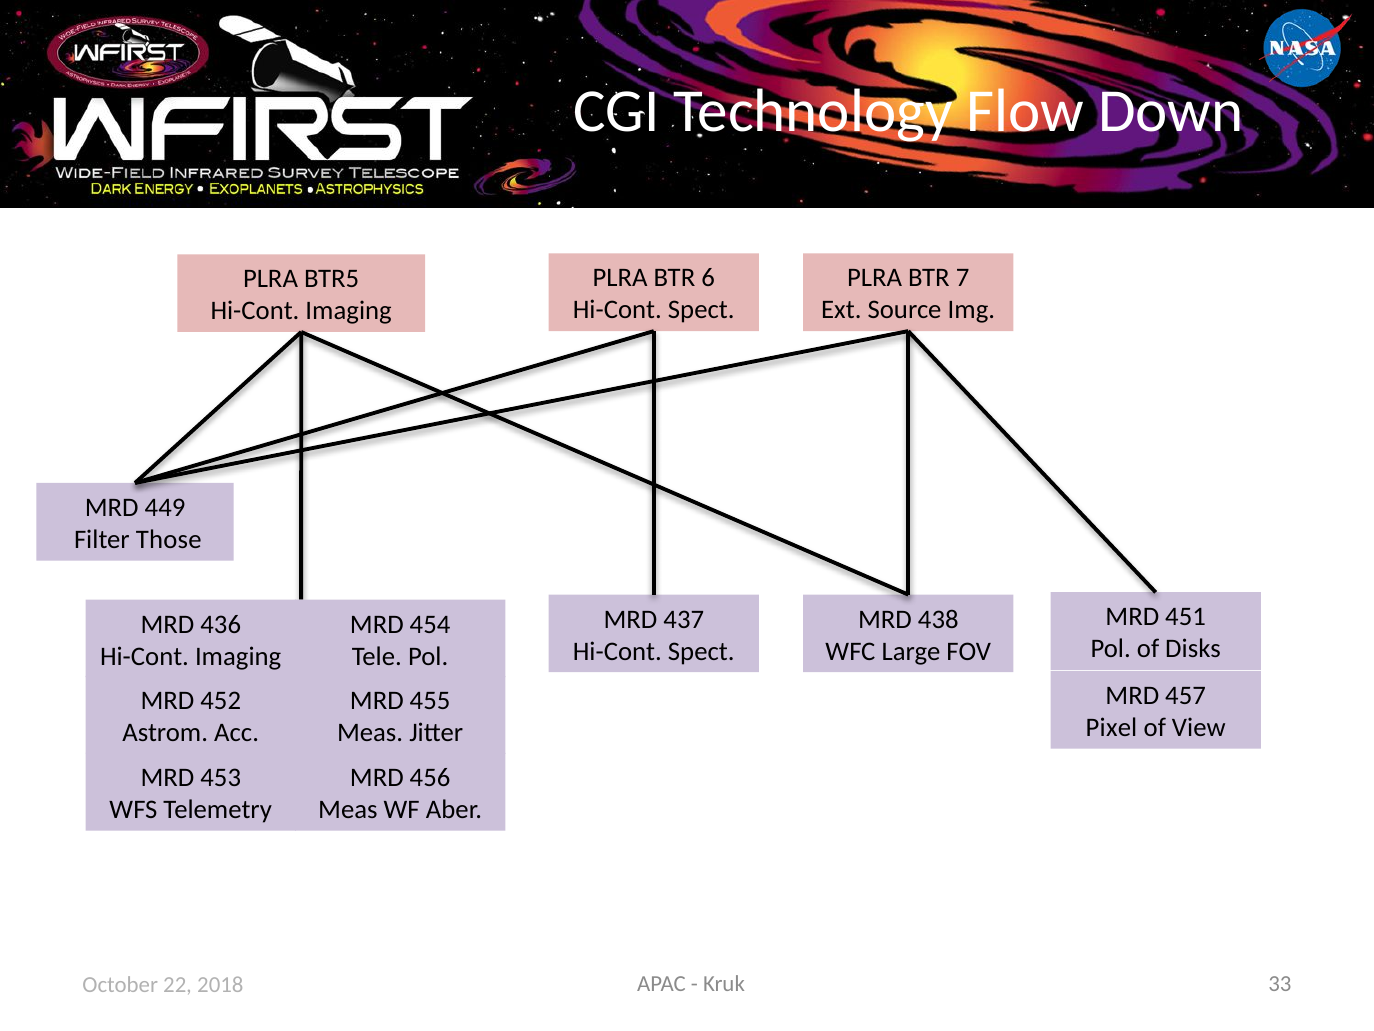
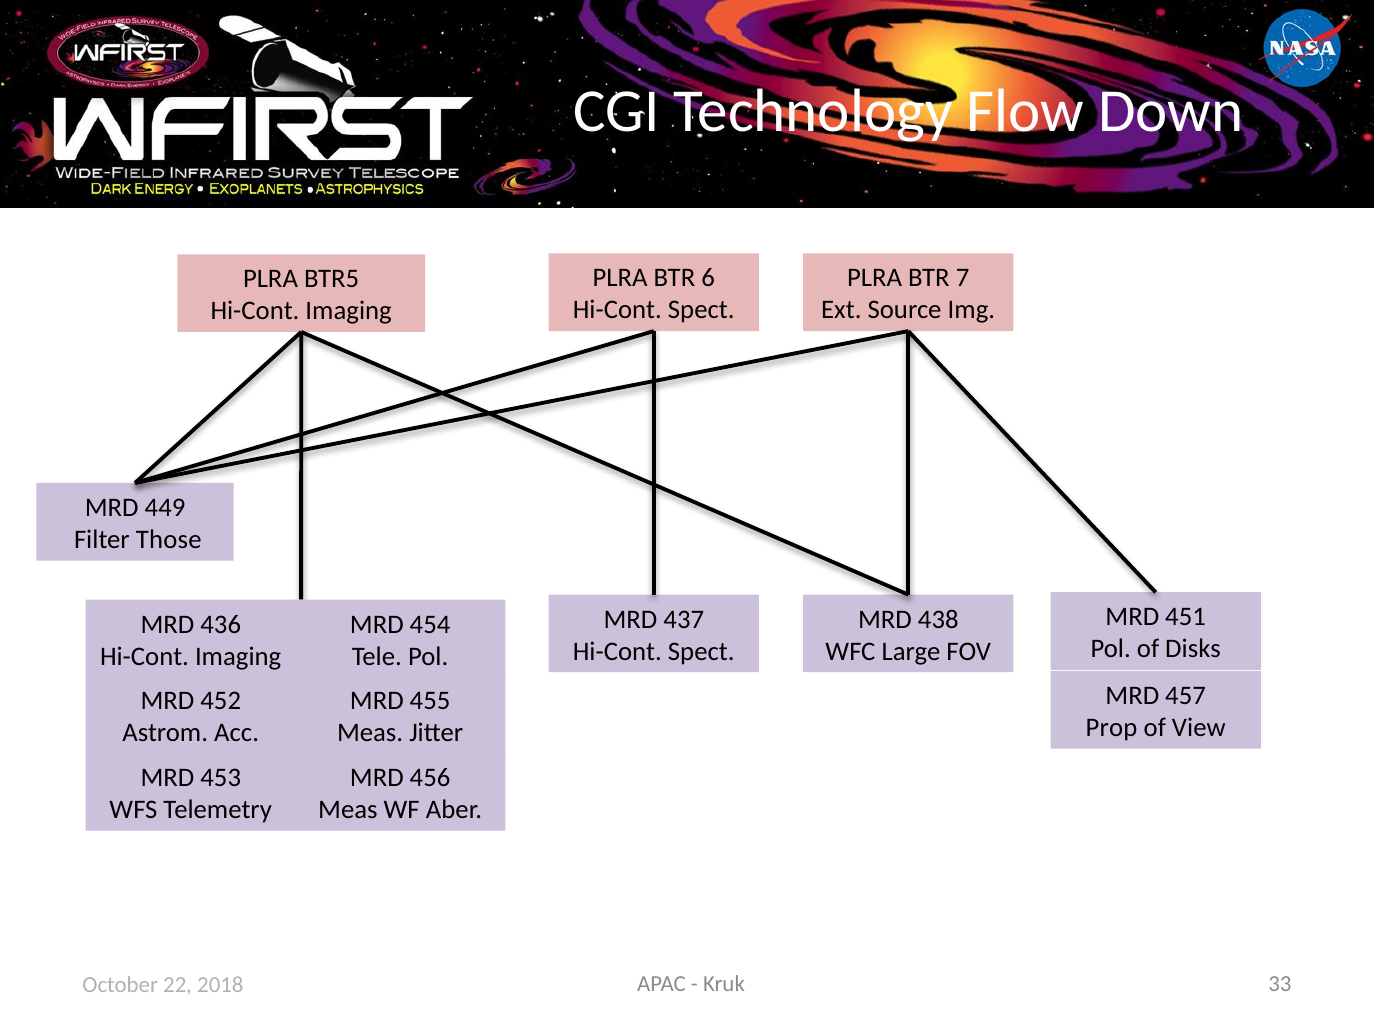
Pixel: Pixel -> Prop
